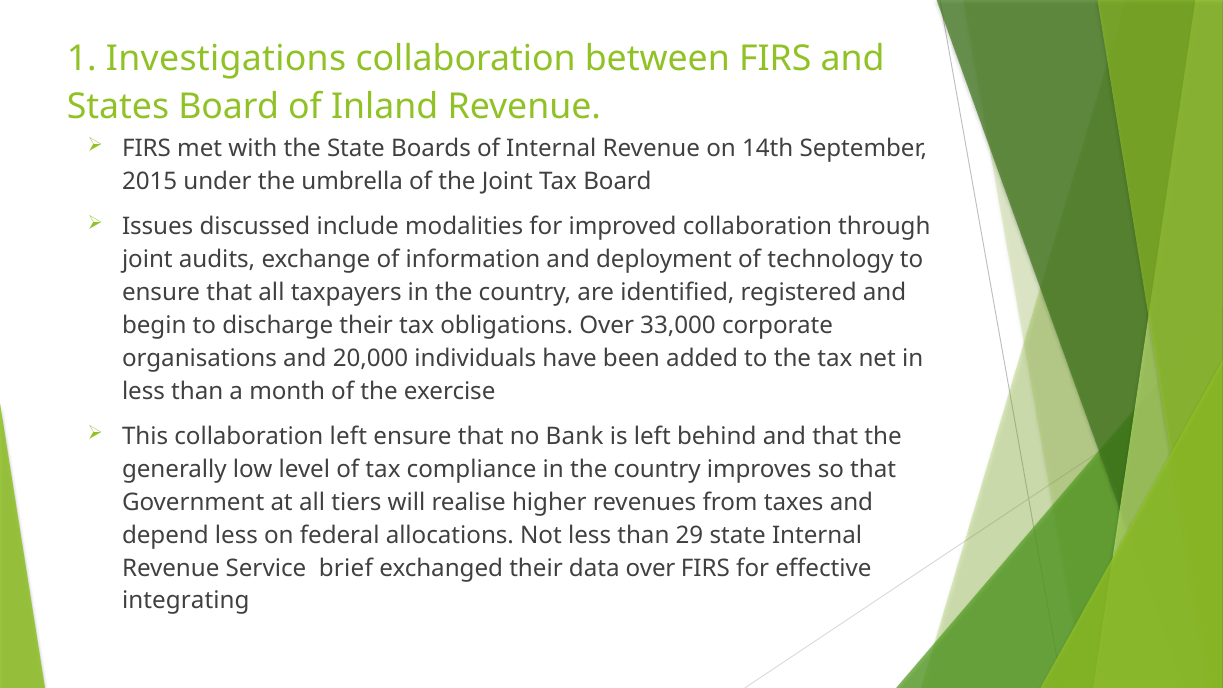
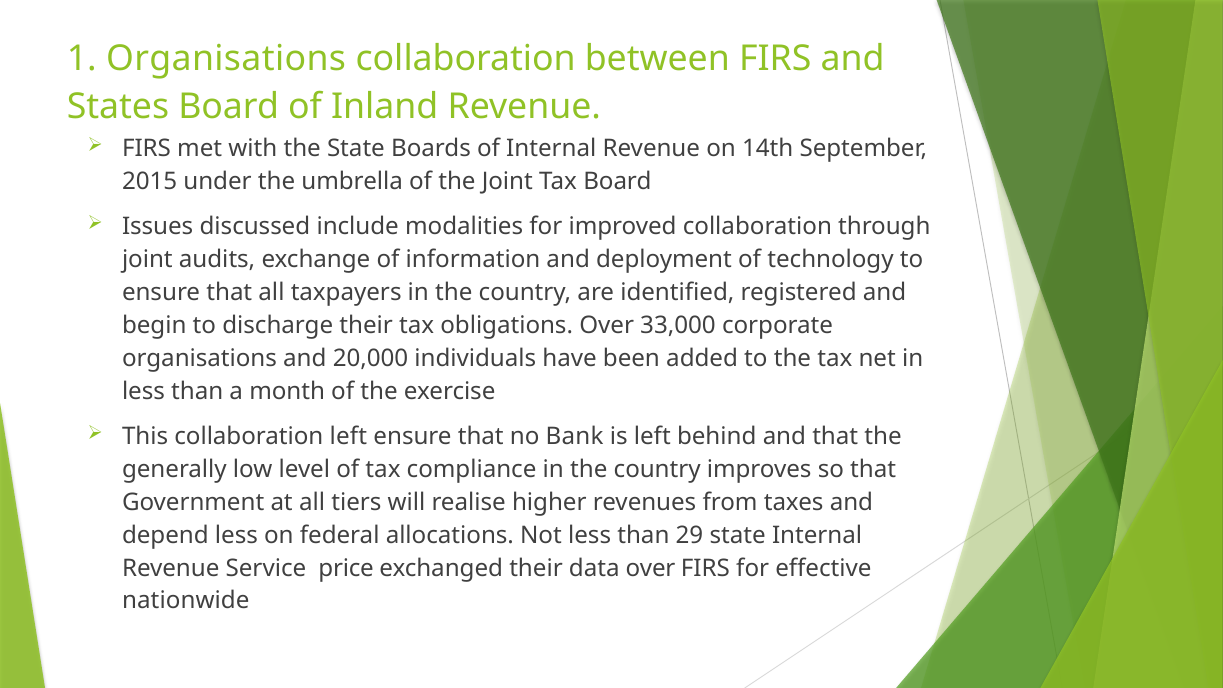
1 Investigations: Investigations -> Organisations
brief: brief -> price
integrating: integrating -> nationwide
